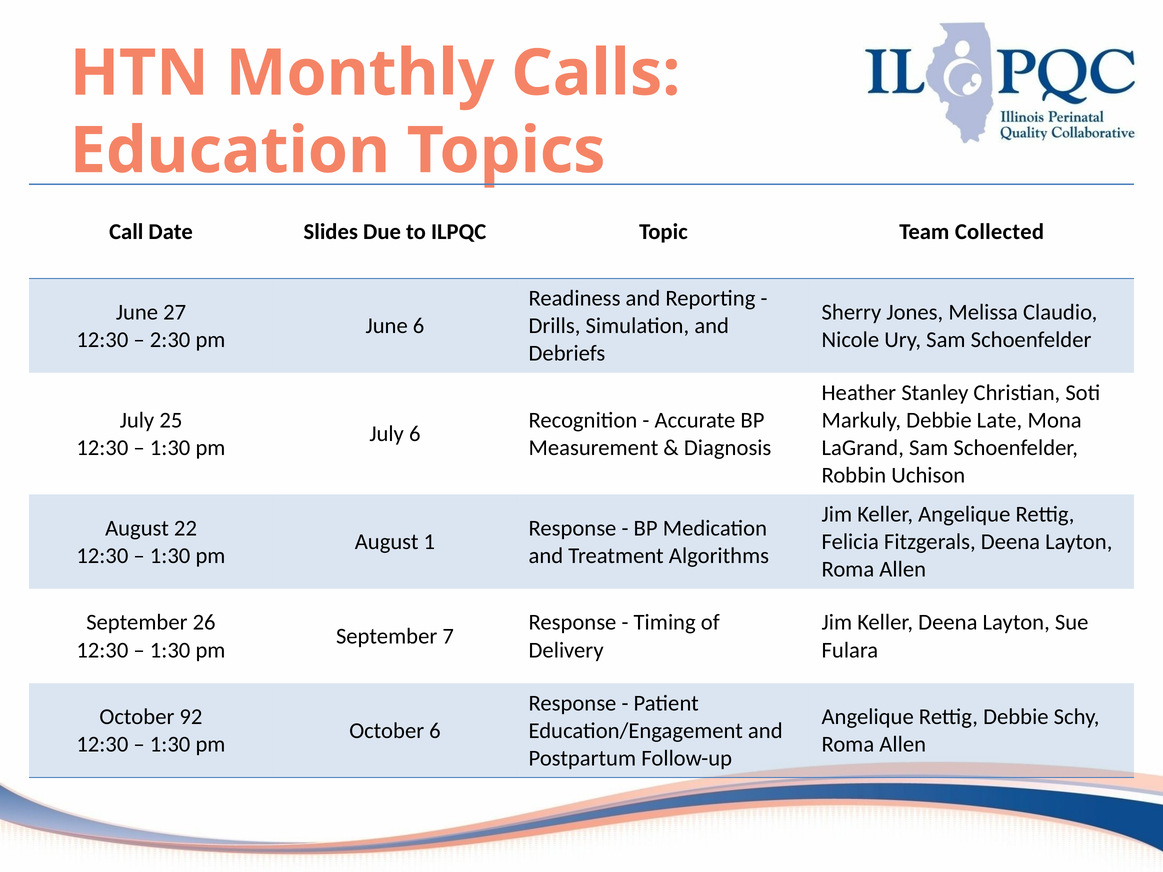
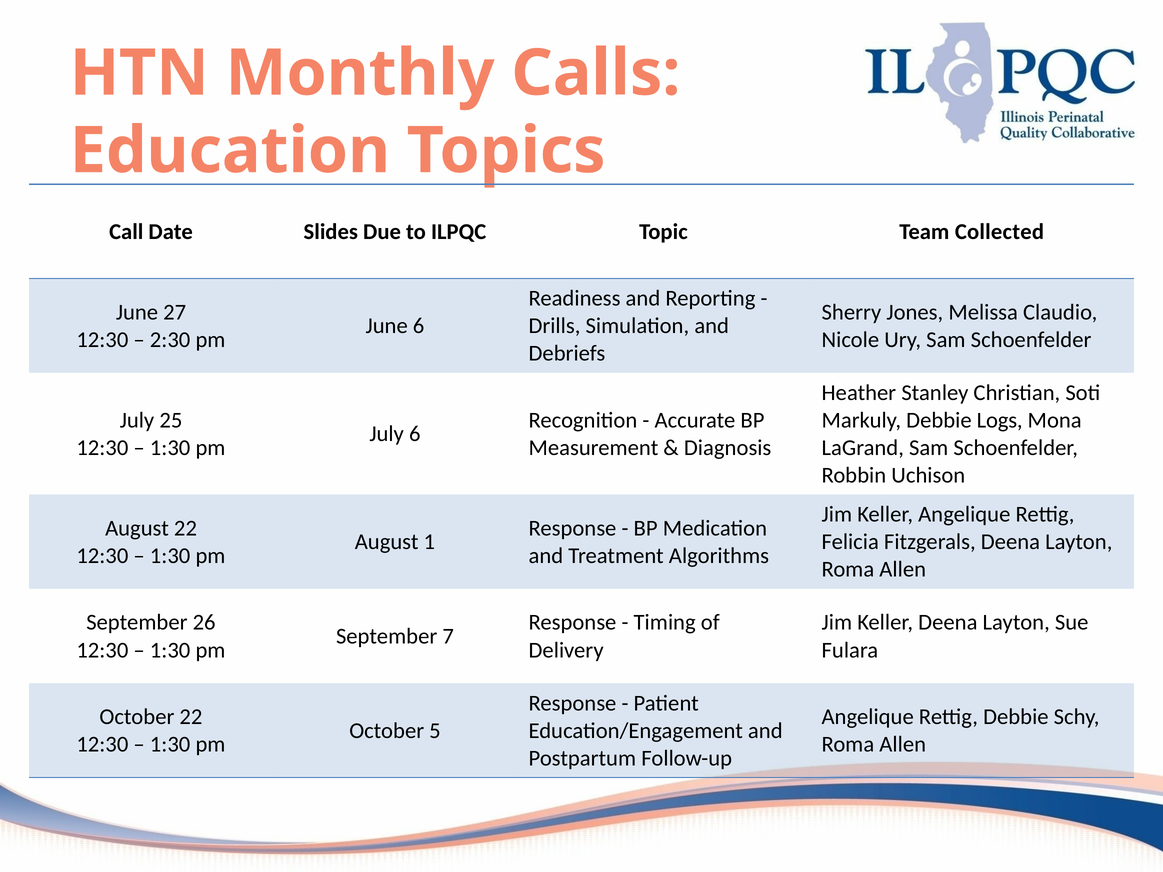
Late: Late -> Logs
October 92: 92 -> 22
October 6: 6 -> 5
